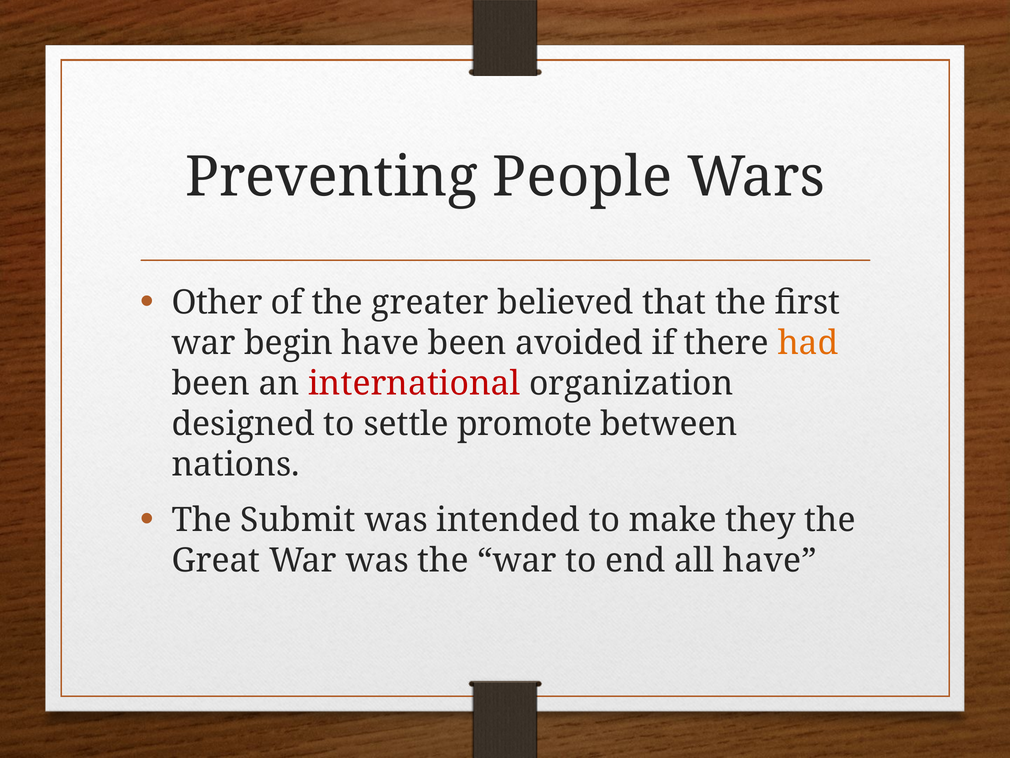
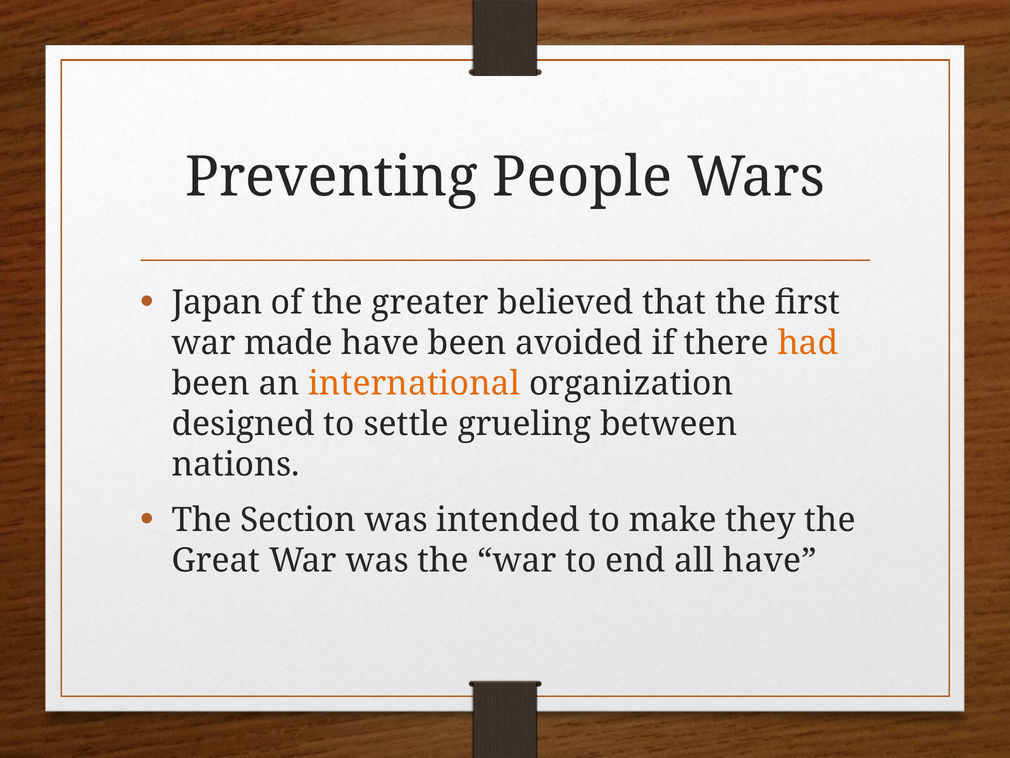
Other: Other -> Japan
begin: begin -> made
international colour: red -> orange
promote: promote -> grueling
Submit: Submit -> Section
